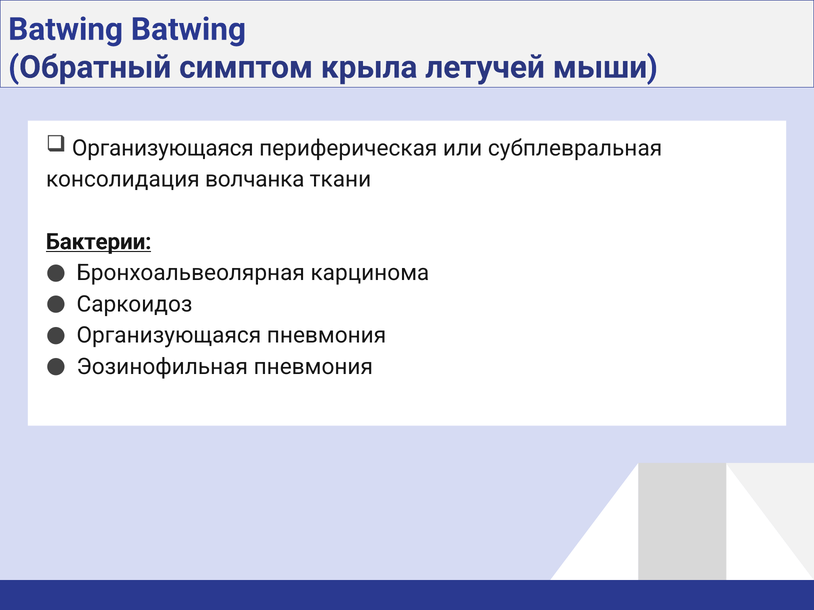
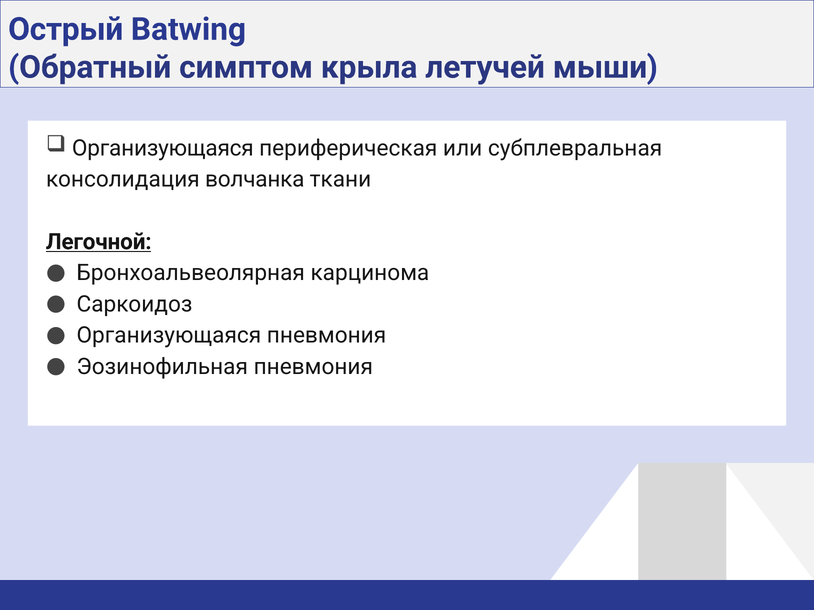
Batwing at (66, 29): Batwing -> Острый
Бактерии: Бактерии -> Легочной
